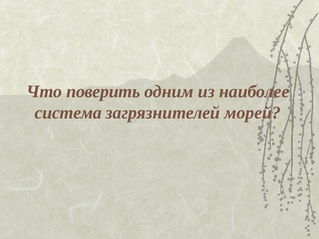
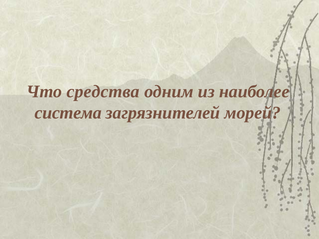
поверить: поверить -> средства
